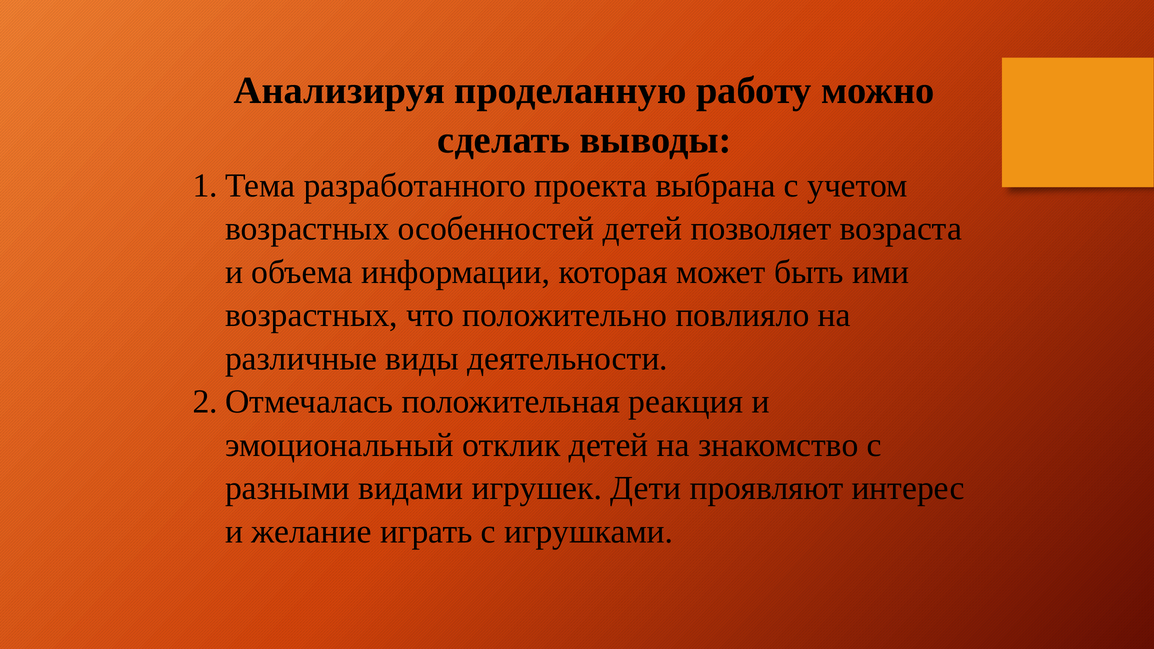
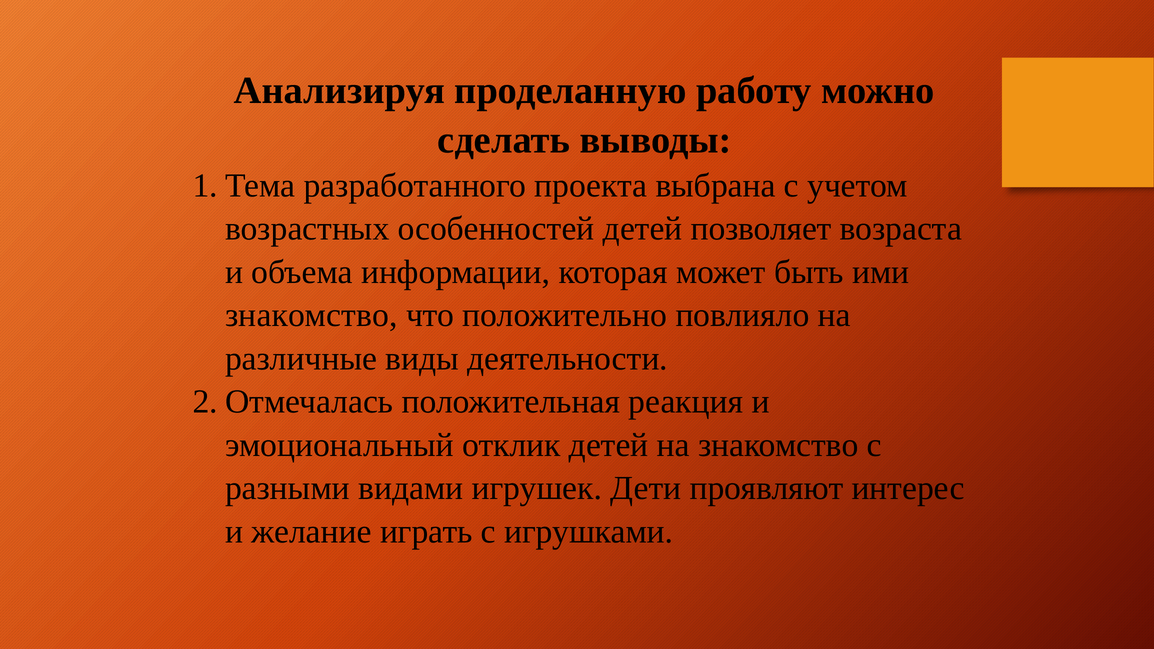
возрастных at (311, 315): возрастных -> знакомство
